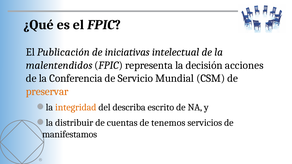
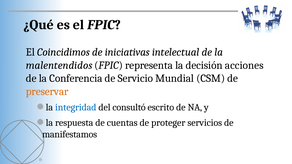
Publicación: Publicación -> Coincidimos
integridad colour: orange -> blue
describa: describa -> consultó
distribuir: distribuir -> respuesta
tenemos: tenemos -> proteger
